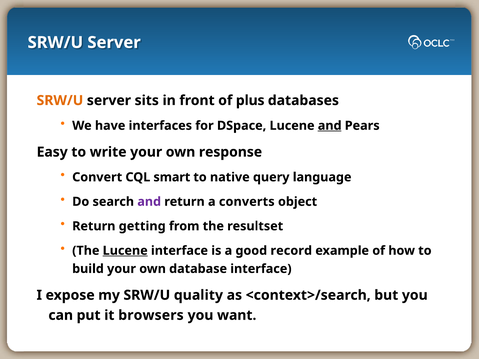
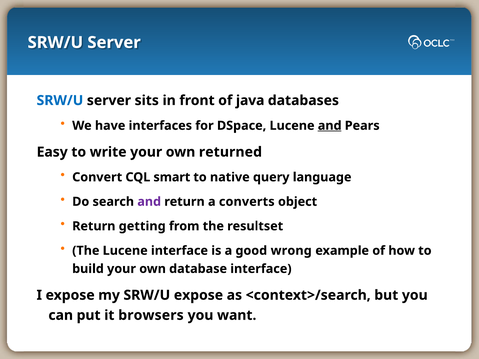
SRW/U at (60, 101) colour: orange -> blue
plus: plus -> java
response: response -> returned
Lucene at (125, 251) underline: present -> none
record: record -> wrong
SRW/U quality: quality -> expose
